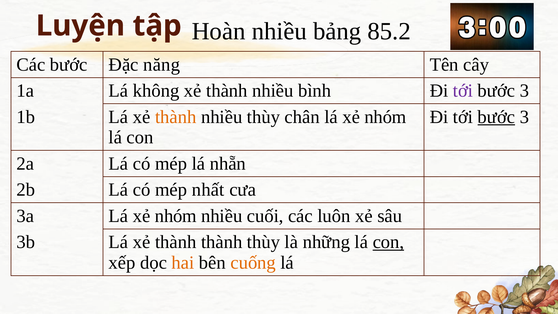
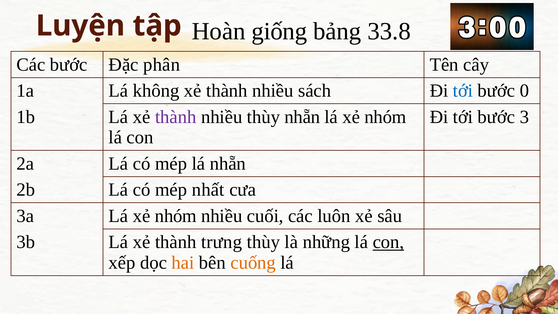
Hoàn nhiều: nhiều -> giống
85.2: 85.2 -> 33.8
năng: năng -> phân
bình: bình -> sách
tới at (463, 91) colour: purple -> blue
3 at (524, 91): 3 -> 0
thành at (176, 117) colour: orange -> purple
thùy chân: chân -> nhẵn
bước at (496, 117) underline: present -> none
thành thành: thành -> trưng
